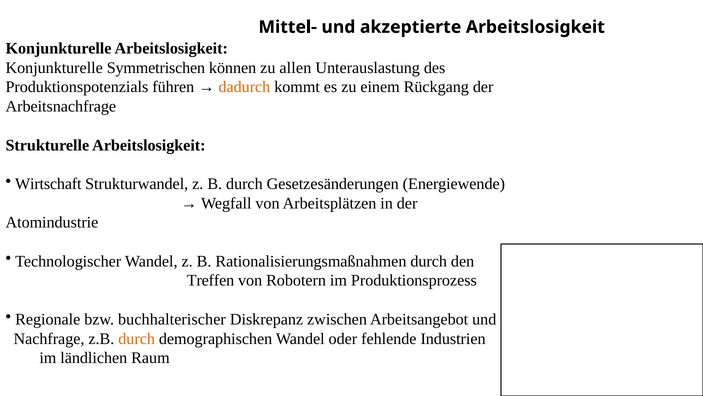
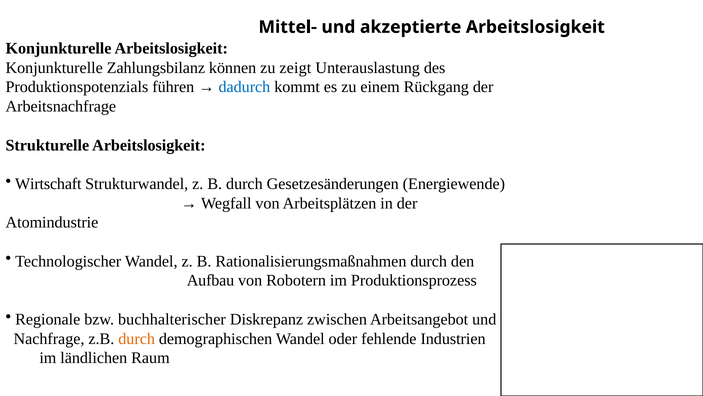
Symmetrischen: Symmetrischen -> Zahlungsbilanz
allen: allen -> zeigt
dadurch colour: orange -> blue
Treffen: Treffen -> Aufbau
